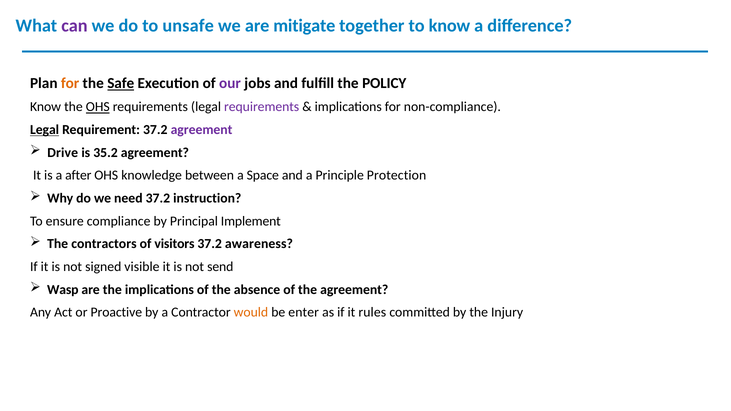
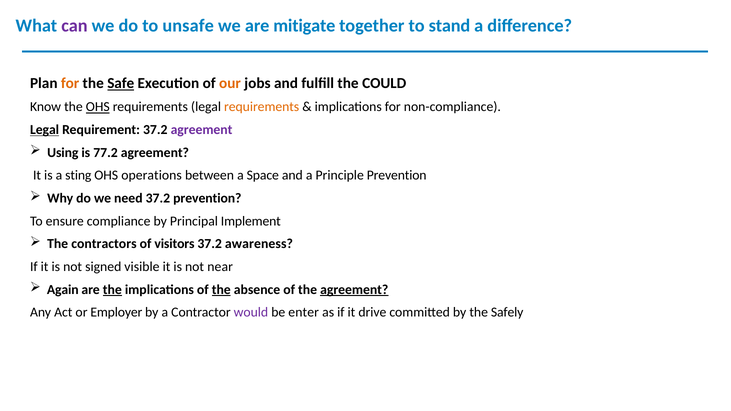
to know: know -> stand
our colour: purple -> orange
POLICY: POLICY -> COULD
requirements at (262, 107) colour: purple -> orange
Drive: Drive -> Using
35.2: 35.2 -> 77.2
after: after -> sting
knowledge: knowledge -> operations
Principle Protection: Protection -> Prevention
37.2 instruction: instruction -> prevention
send: send -> near
Wasp: Wasp -> Again
the at (112, 290) underline: none -> present
the at (221, 290) underline: none -> present
agreement at (354, 290) underline: none -> present
Proactive: Proactive -> Employer
would colour: orange -> purple
rules: rules -> drive
Injury: Injury -> Safely
